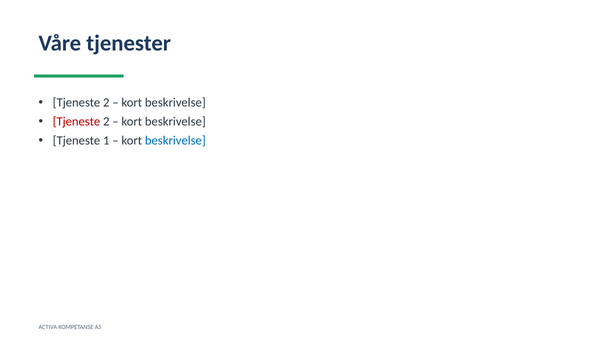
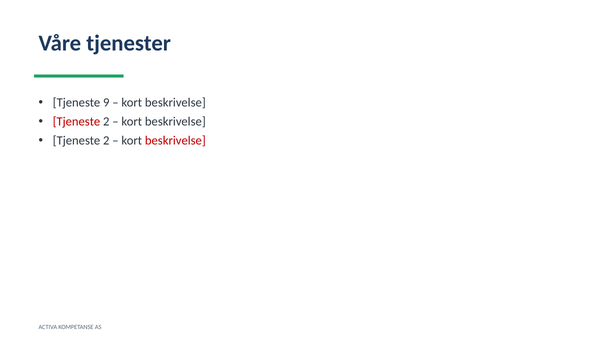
2 at (106, 103): 2 -> 9
1 at (106, 141): 1 -> 2
beskrivelse at (175, 141) colour: blue -> red
